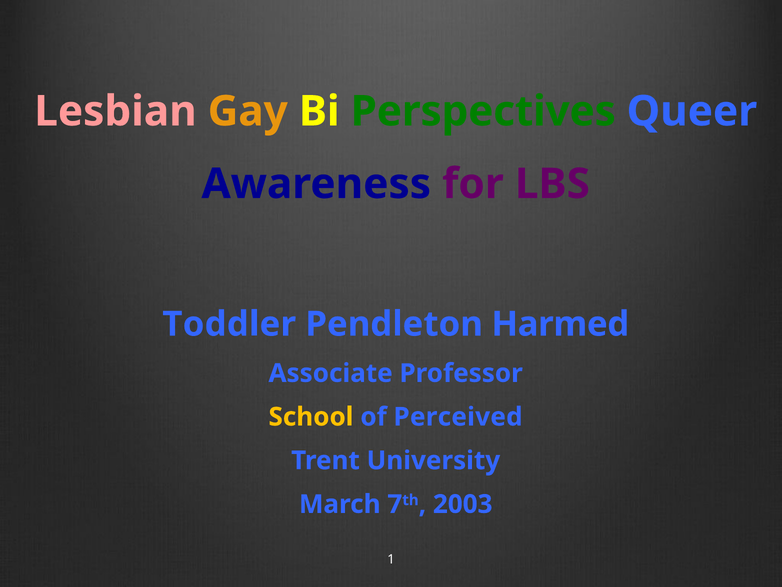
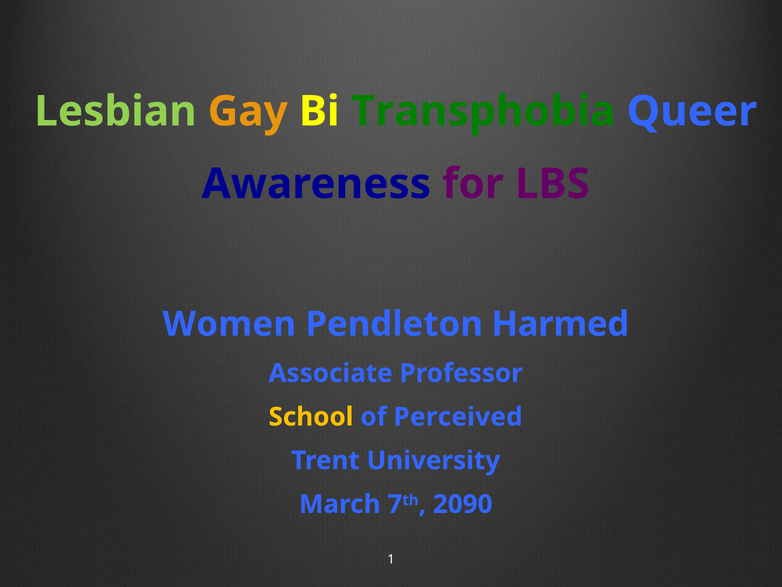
Lesbian colour: pink -> light green
Perspectives: Perspectives -> Transphobia
Toddler: Toddler -> Women
2003: 2003 -> 2090
